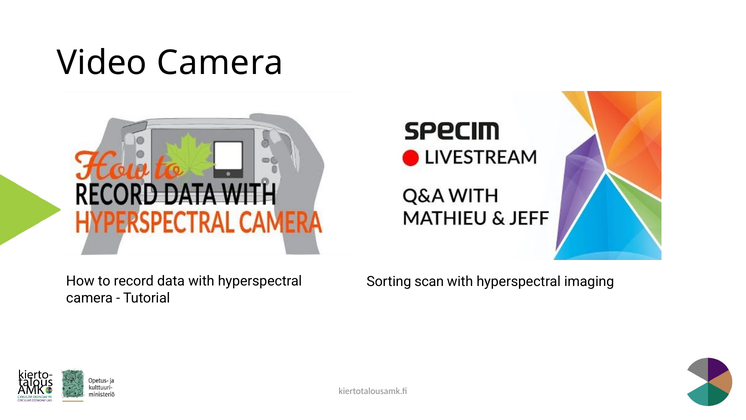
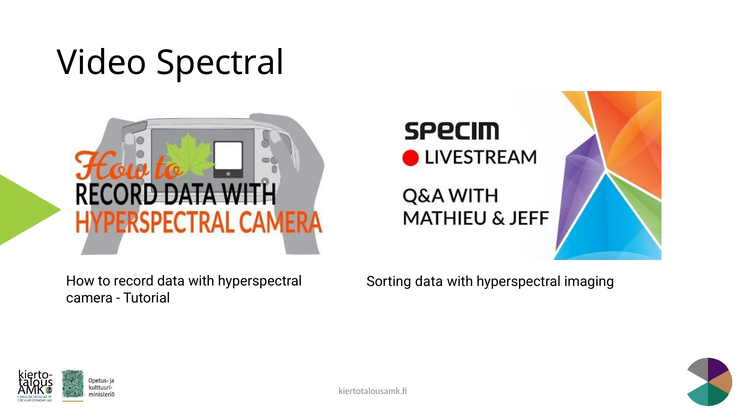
Video Camera: Camera -> Spectral
Sorting scan: scan -> data
